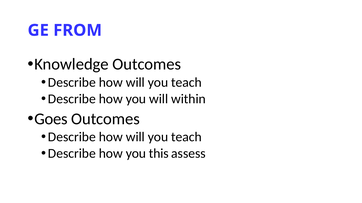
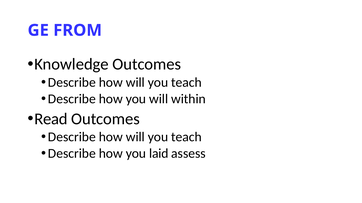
Goes: Goes -> Read
this: this -> laid
